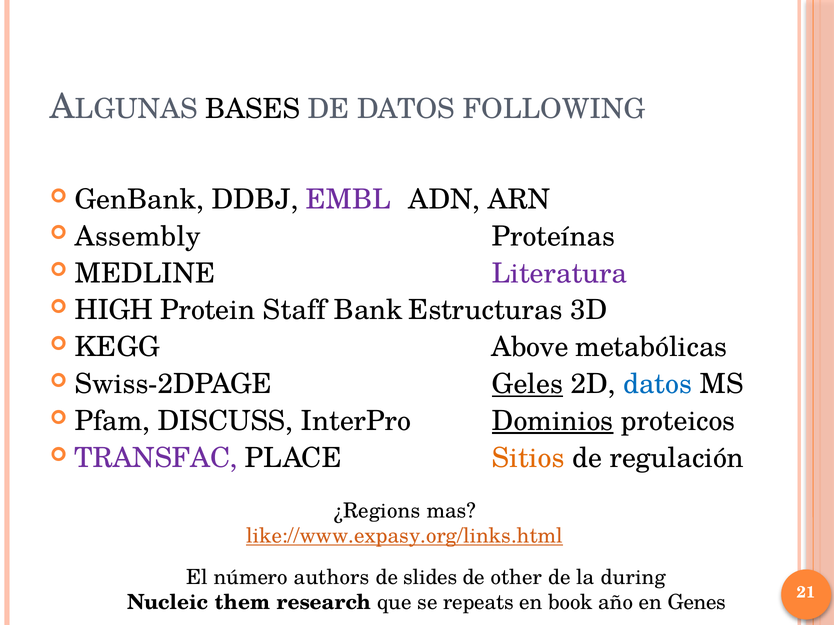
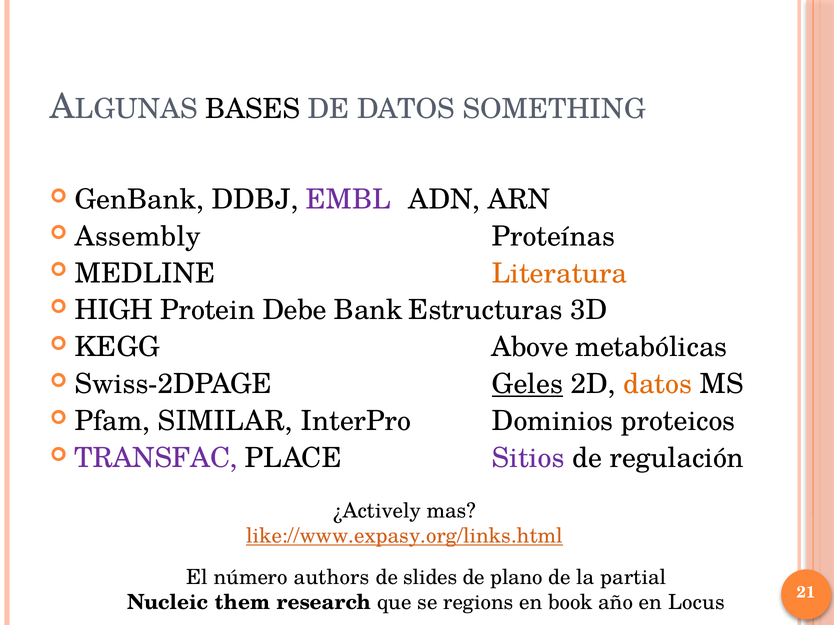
FOLLOWING: FOLLOWING -> SOMETHING
Literatura colour: purple -> orange
Staff: Staff -> Debe
datos at (658, 384) colour: blue -> orange
DISCUSS: DISCUSS -> SIMILAR
Dominios underline: present -> none
Sitios colour: orange -> purple
¿Regions: ¿Regions -> ¿Actively
other: other -> plano
during: during -> partial
repeats: repeats -> regions
Genes: Genes -> Locus
